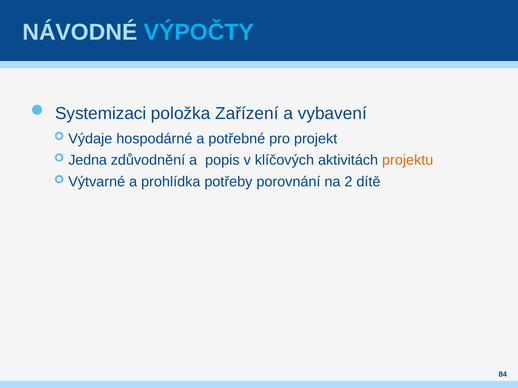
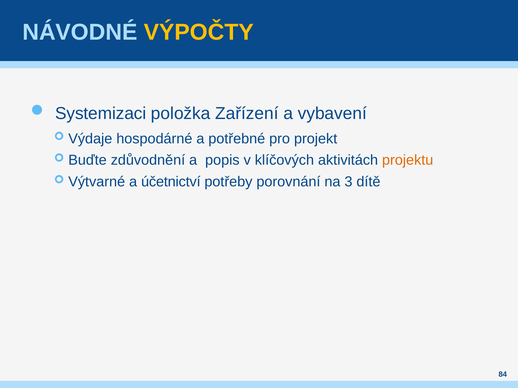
VÝPOČTY colour: light blue -> yellow
Jedna: Jedna -> Buďte
prohlídka: prohlídka -> účetnictví
2: 2 -> 3
